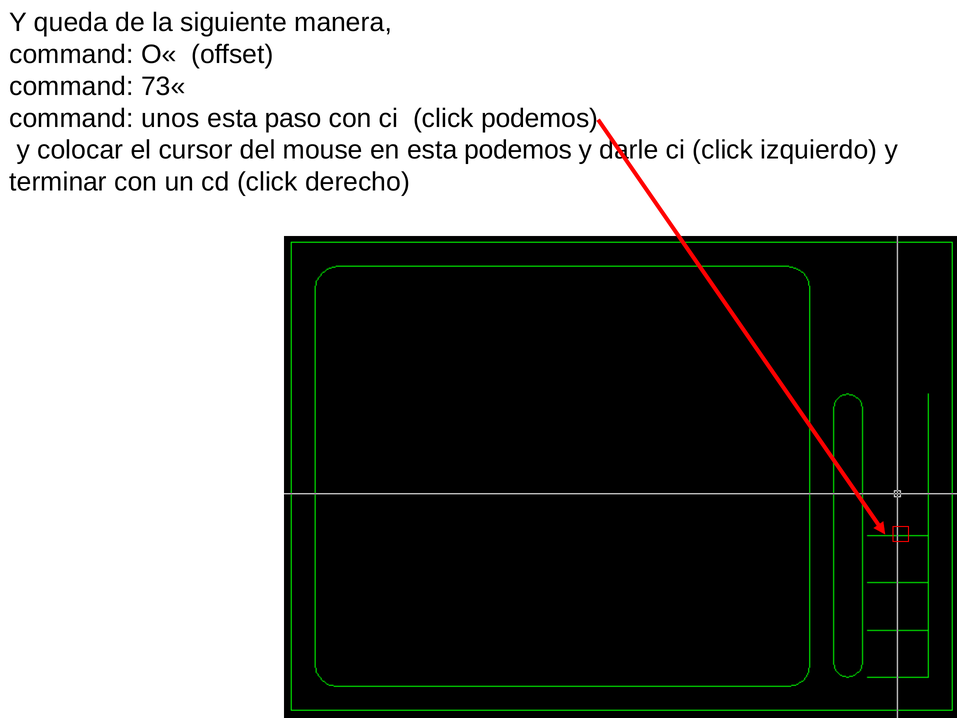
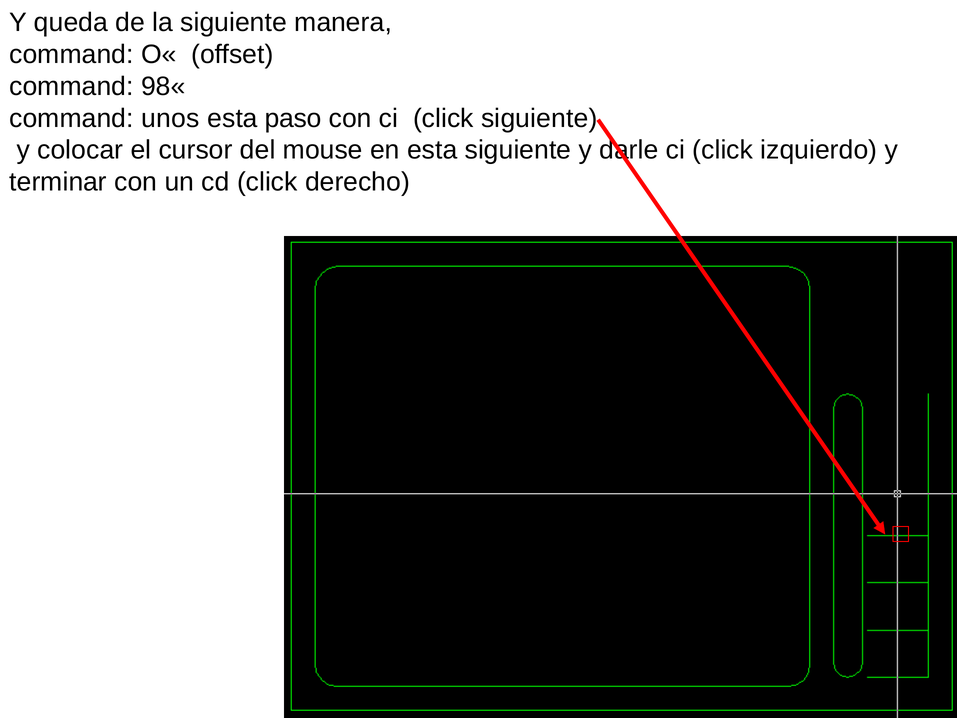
73«: 73« -> 98«
click podemos: podemos -> siguiente
esta podemos: podemos -> siguiente
